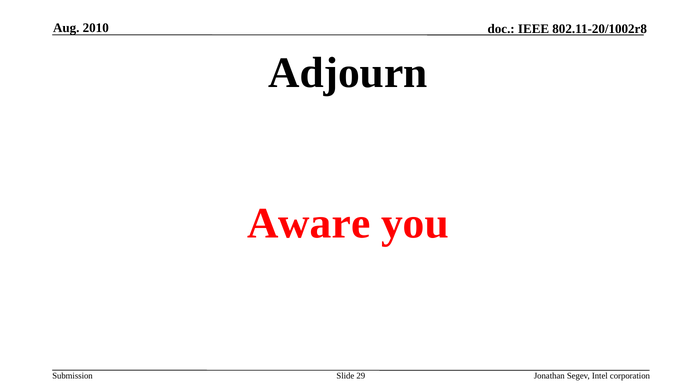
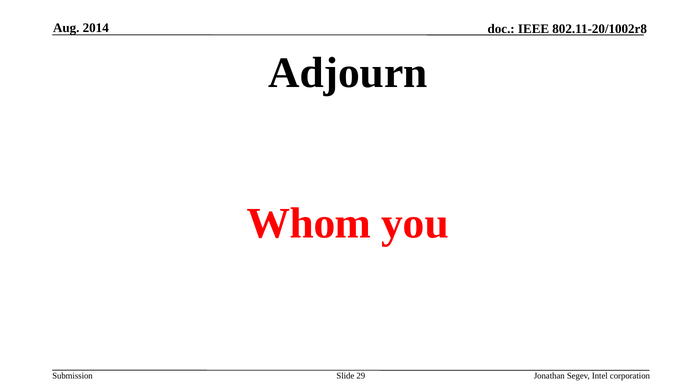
2010: 2010 -> 2014
Aware: Aware -> Whom
